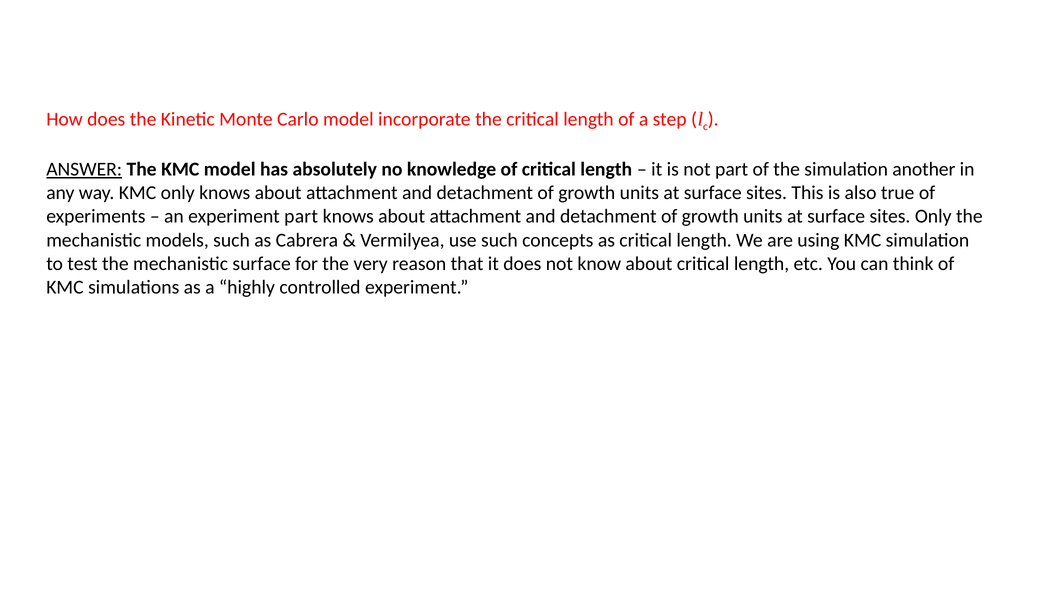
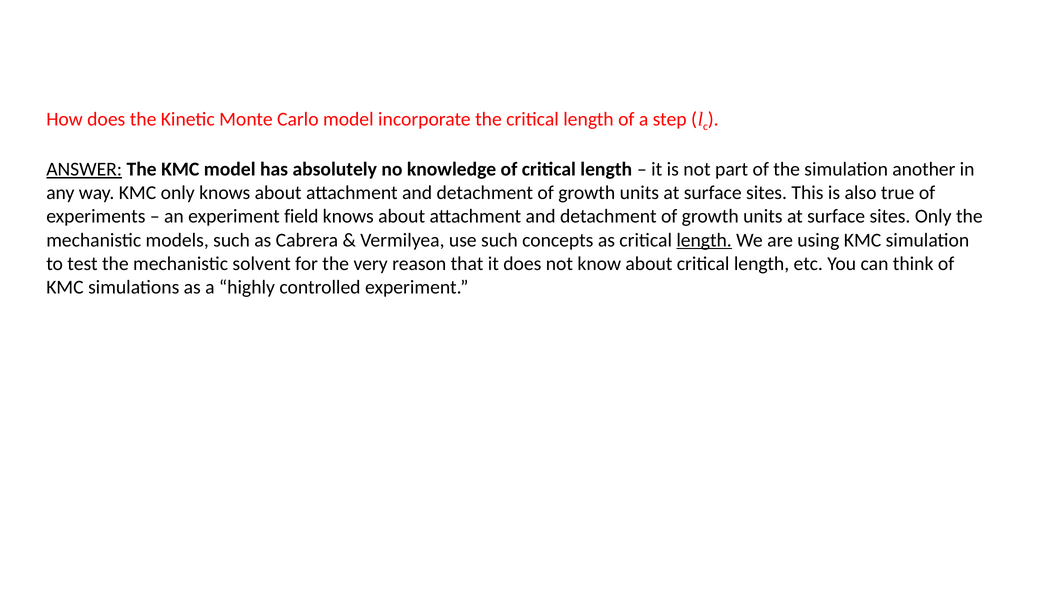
experiment part: part -> field
length at (704, 240) underline: none -> present
mechanistic surface: surface -> solvent
